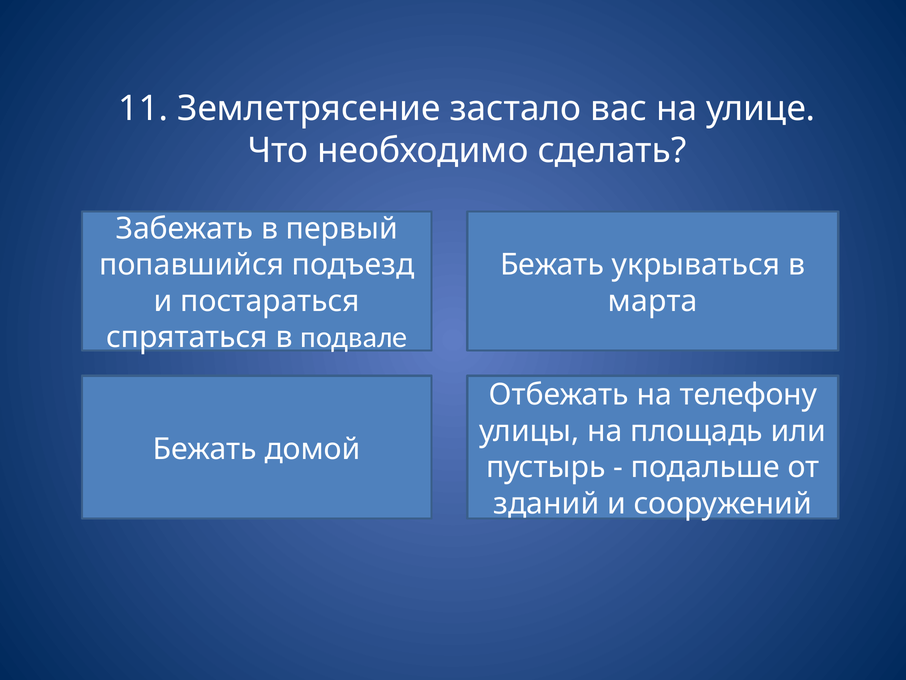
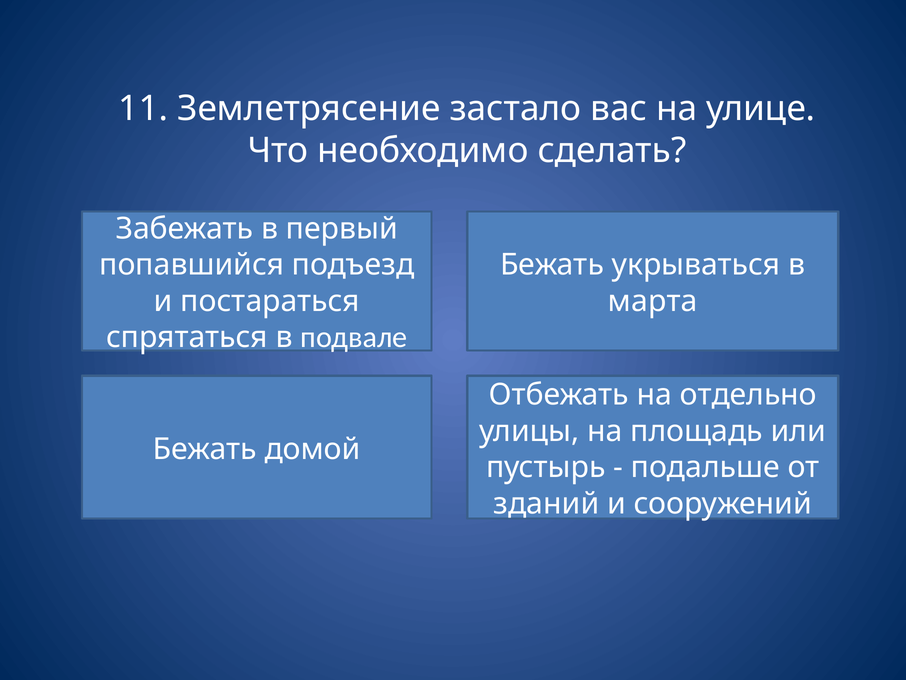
телефону: телефону -> отдельно
